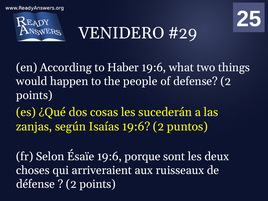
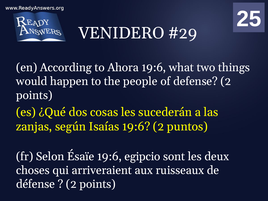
Haber: Haber -> Ahora
porque: porque -> egipcio
